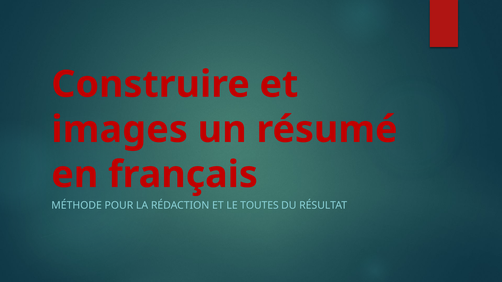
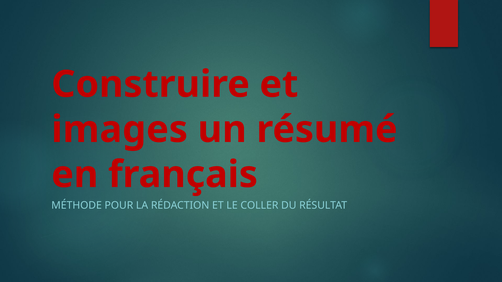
TOUTES: TOUTES -> COLLER
